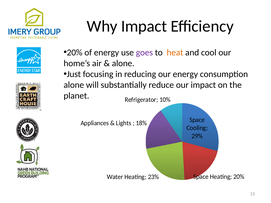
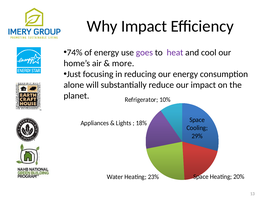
20% at (75, 53): 20% -> 74%
heat colour: orange -> purple
alone at (123, 63): alone -> more
